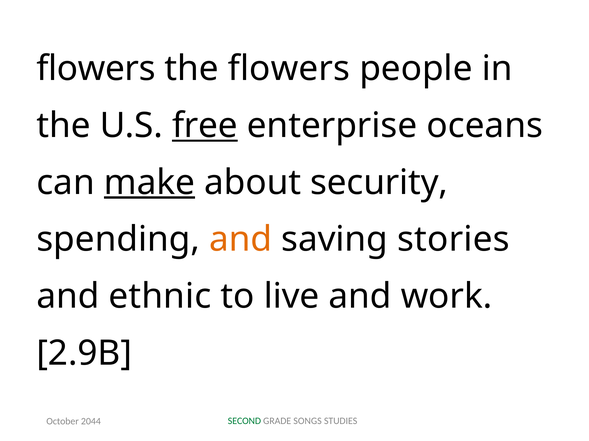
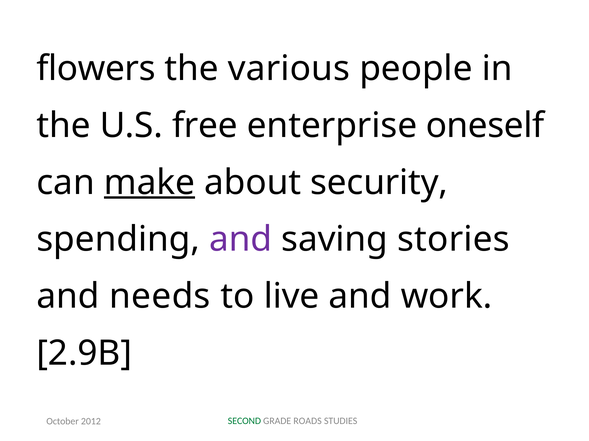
the flowers: flowers -> various
free underline: present -> none
oceans: oceans -> oneself
and at (241, 240) colour: orange -> purple
ethnic: ethnic -> needs
SONGS: SONGS -> ROADS
2044: 2044 -> 2012
